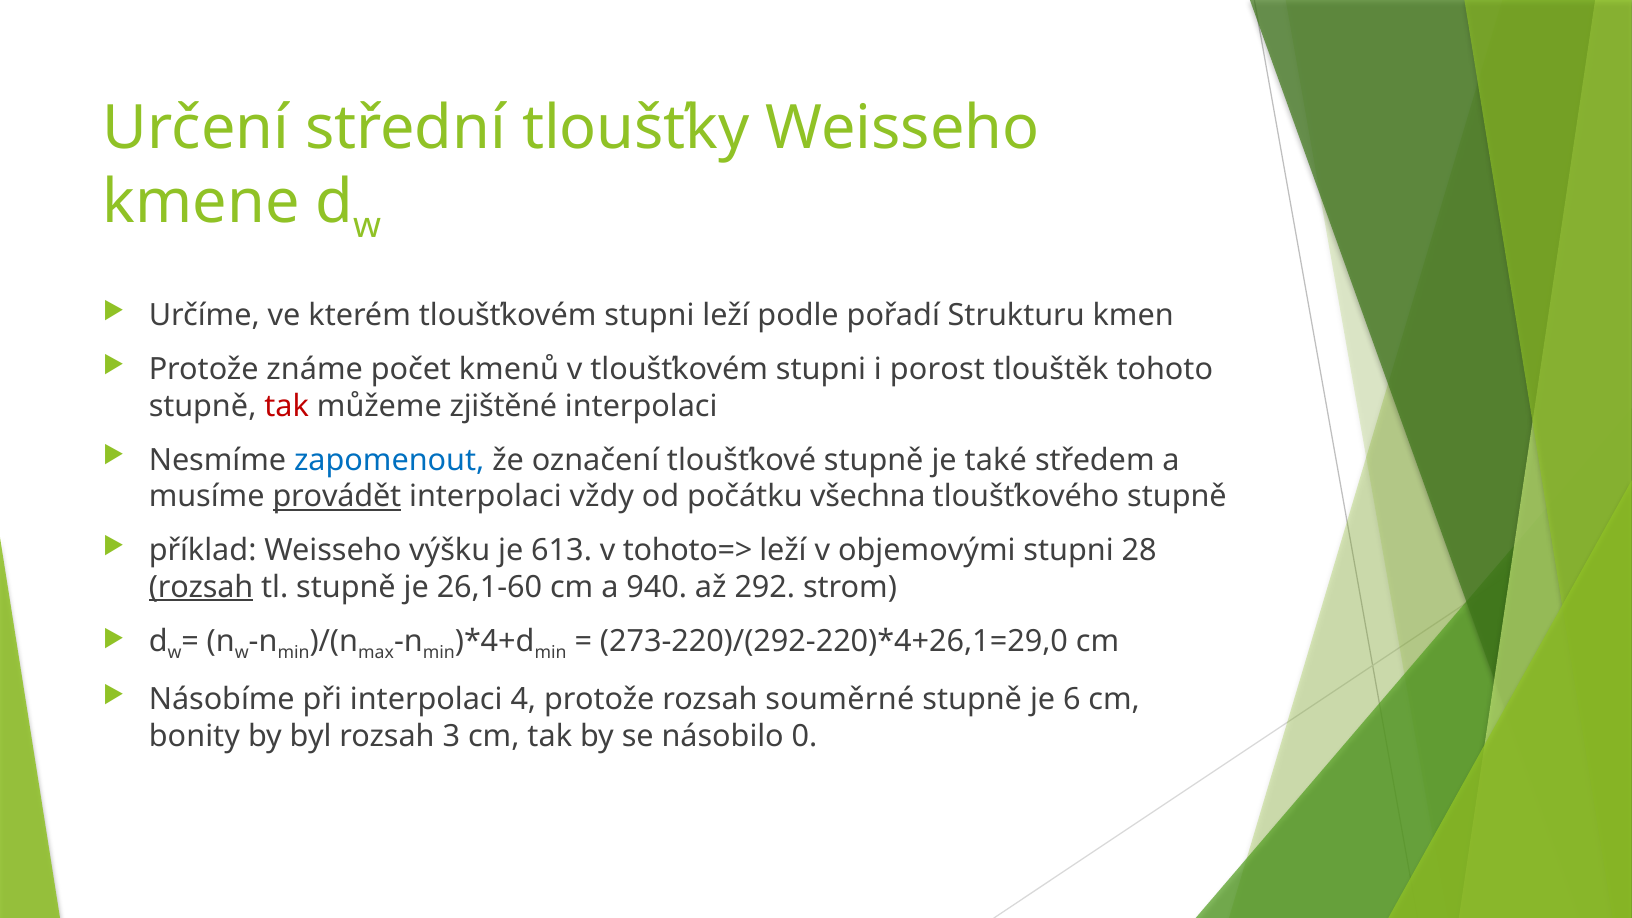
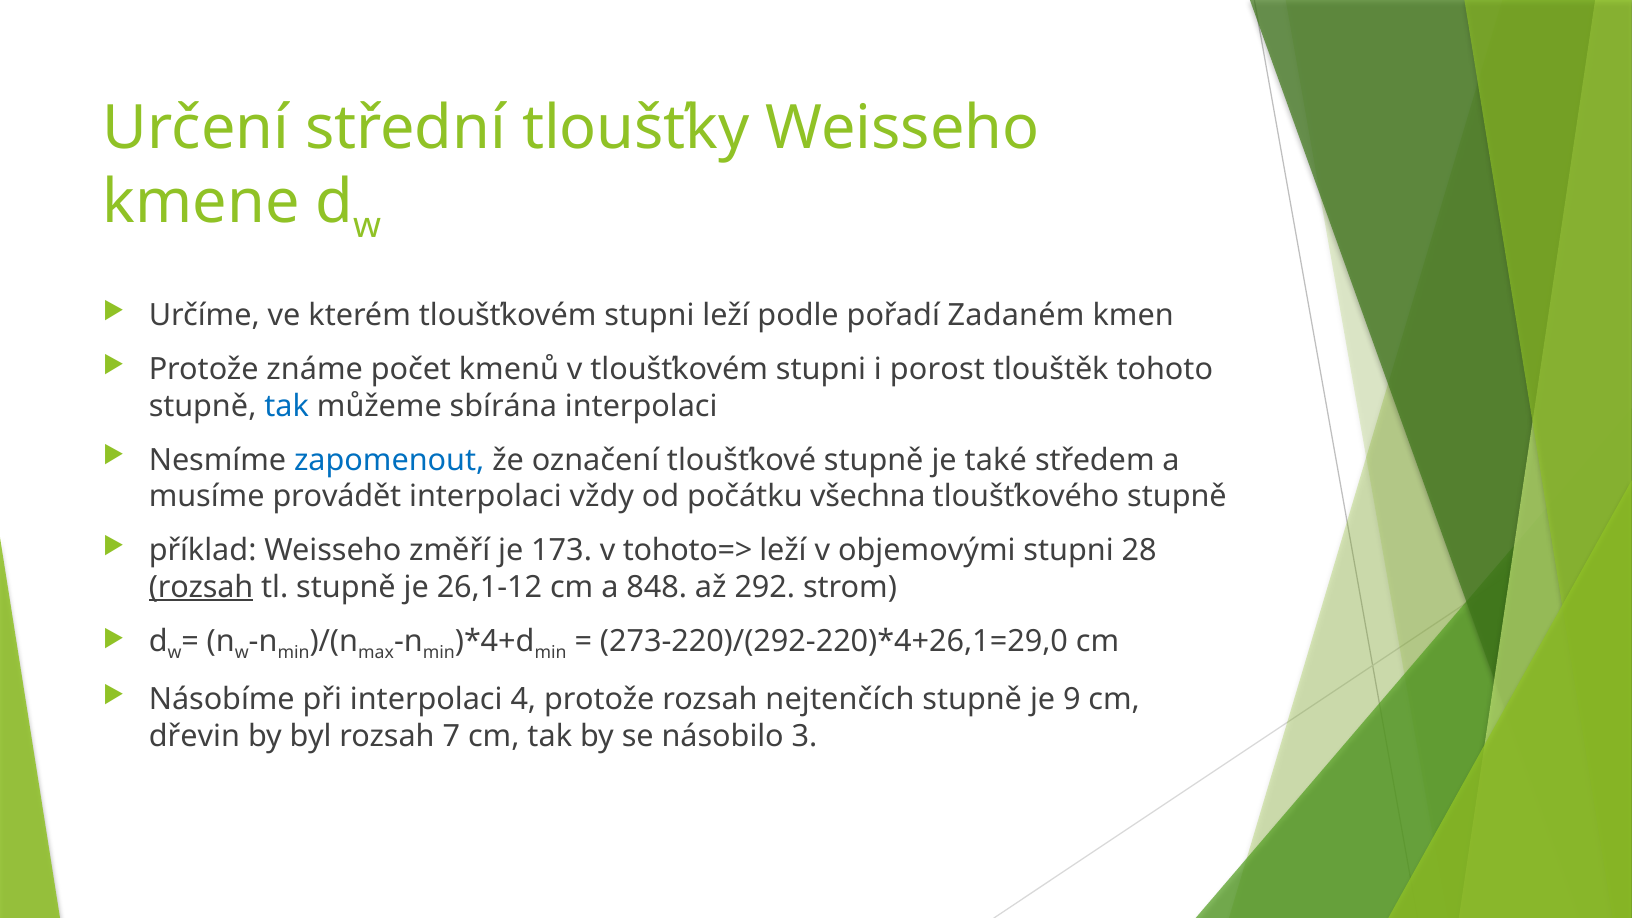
Strukturu: Strukturu -> Zadaném
tak at (287, 406) colour: red -> blue
zjištěné: zjištěné -> sbírána
provádět underline: present -> none
výšku: výšku -> změří
613: 613 -> 173
26,1-60: 26,1-60 -> 26,1-12
940: 940 -> 848
souměrné: souměrné -> nejtenčích
6: 6 -> 9
bonity: bonity -> dřevin
3: 3 -> 7
0: 0 -> 3
